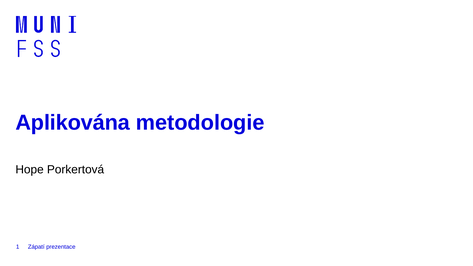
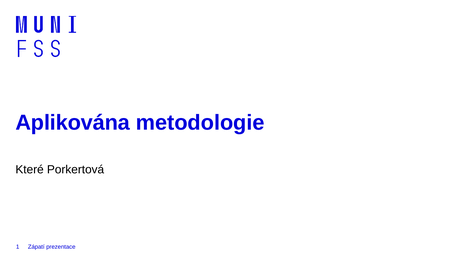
Hope: Hope -> Které
